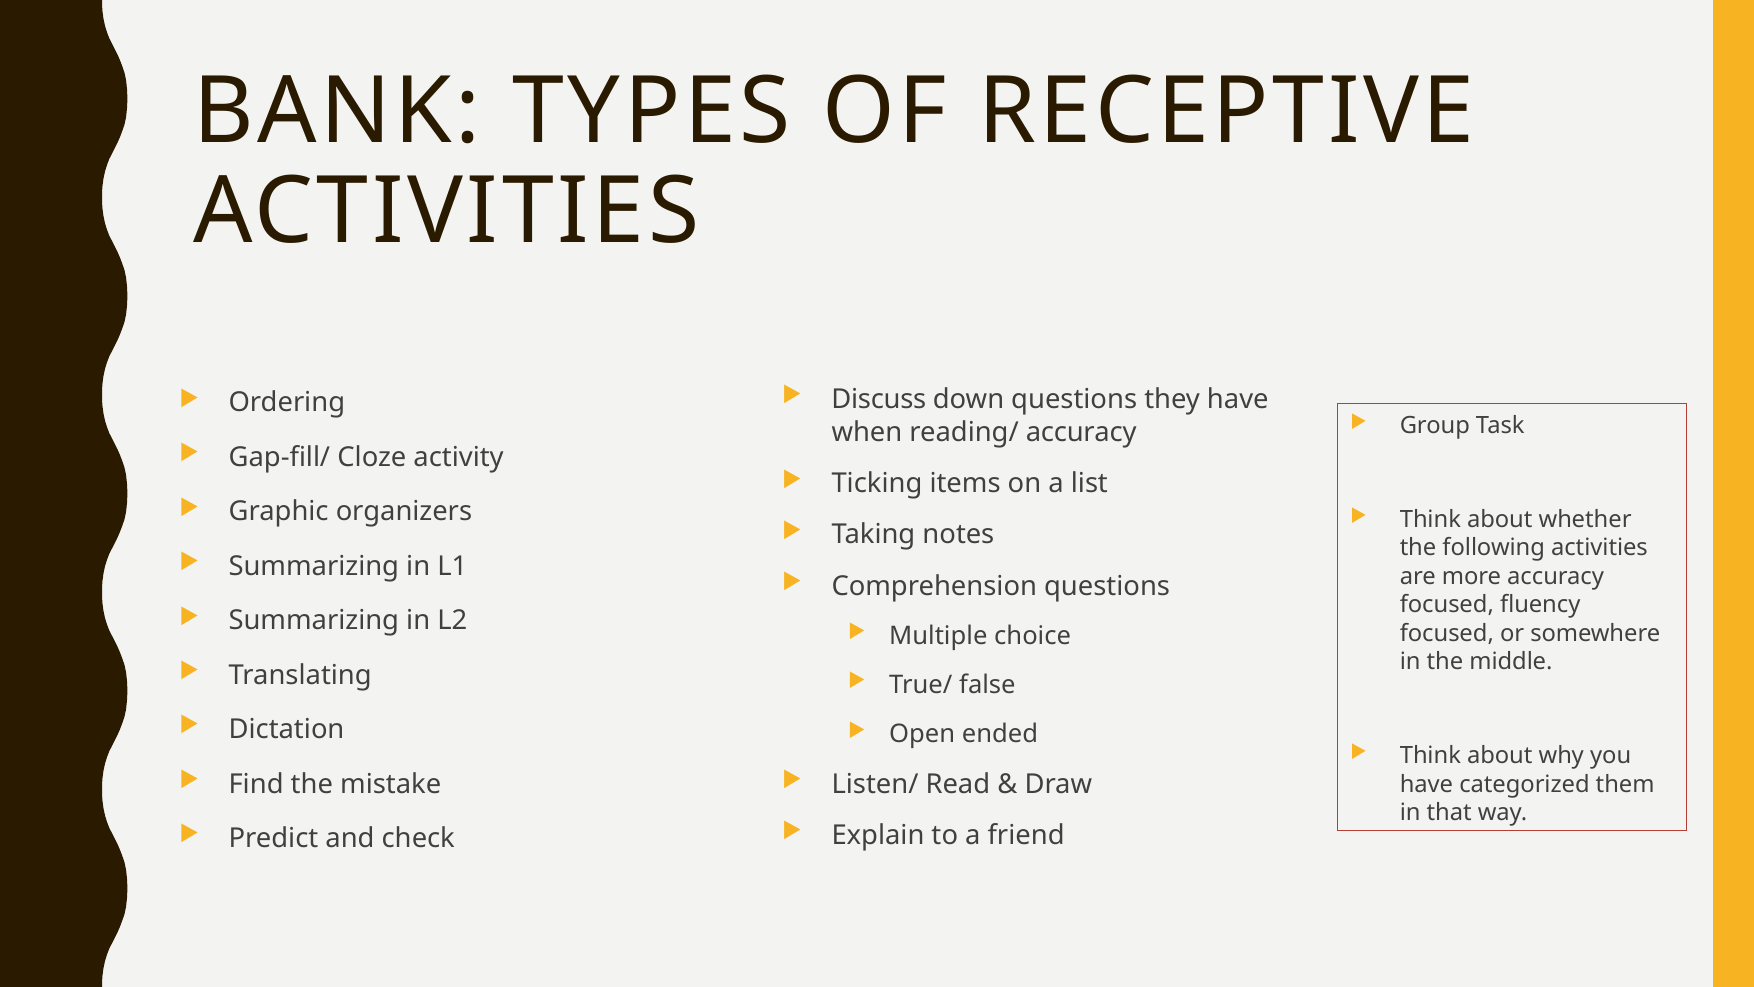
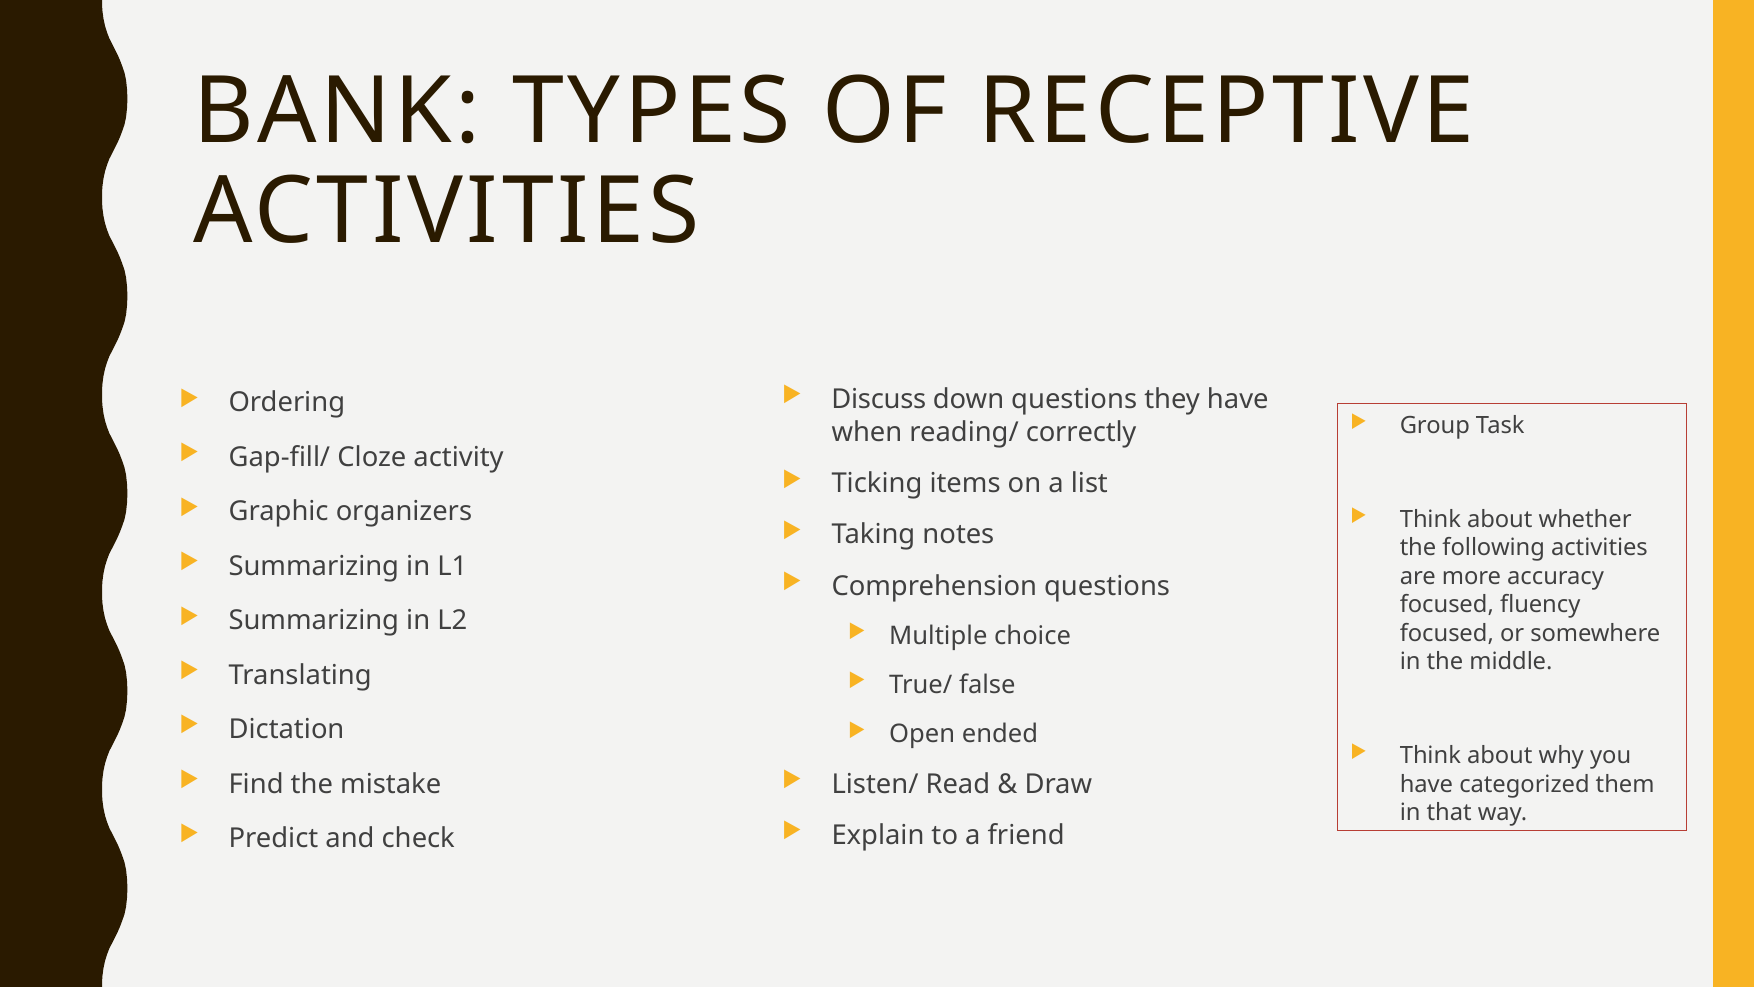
reading/ accuracy: accuracy -> correctly
